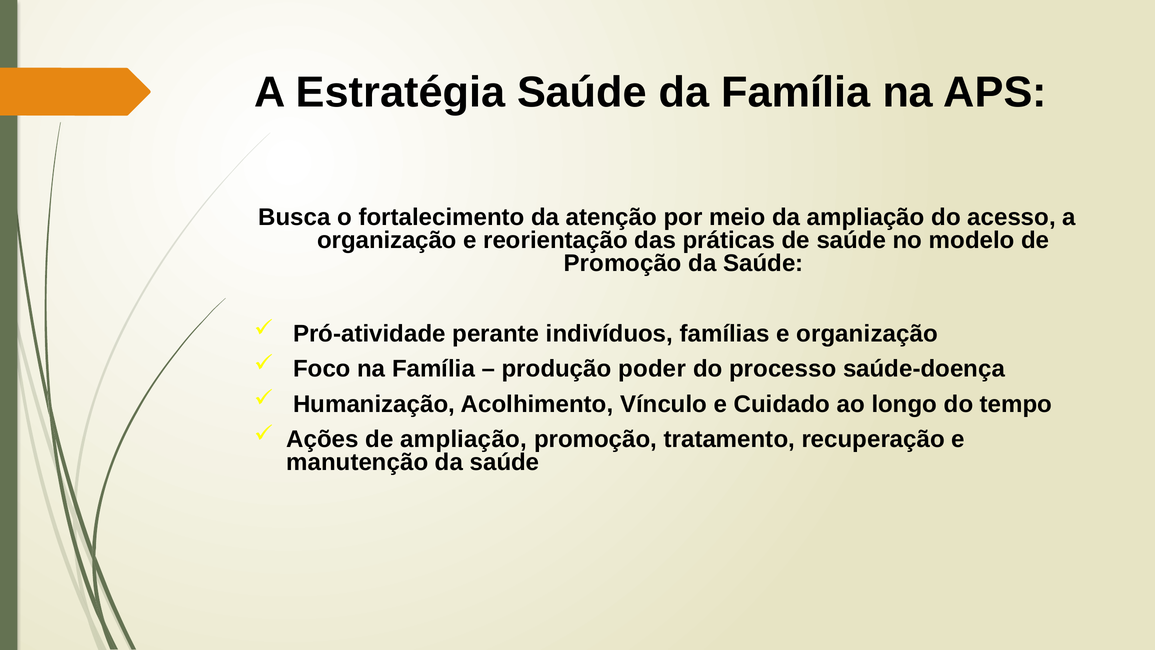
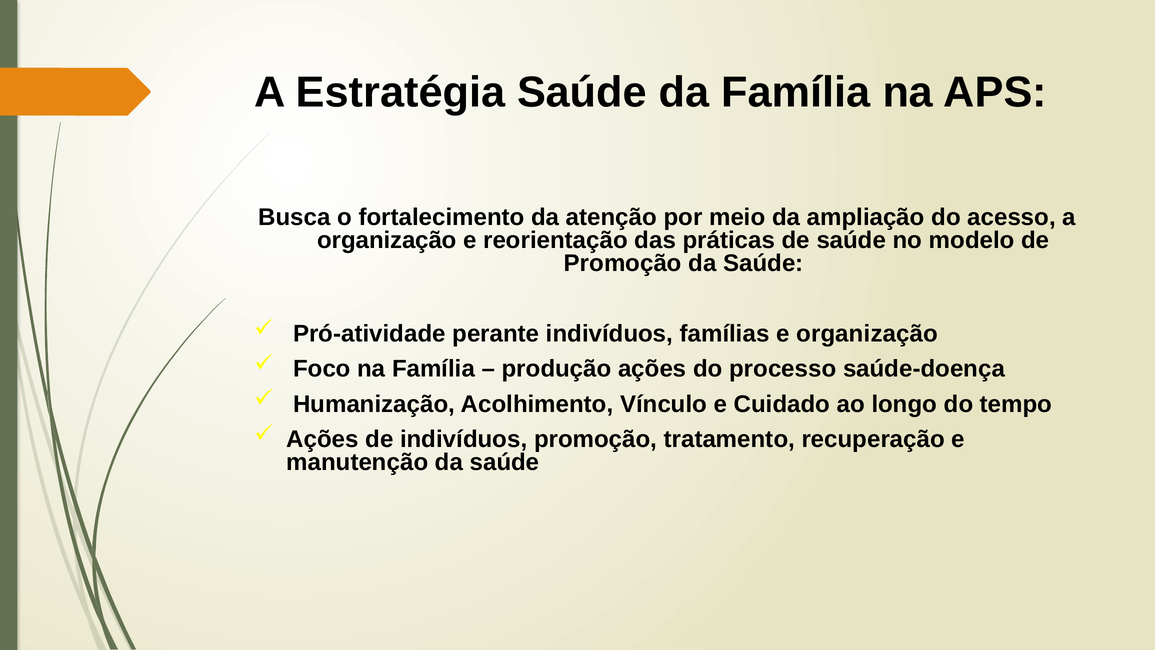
produção poder: poder -> ações
de ampliação: ampliação -> indivíduos
